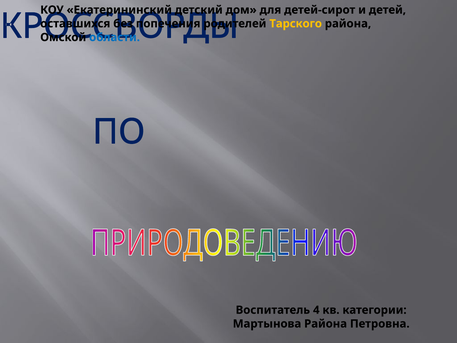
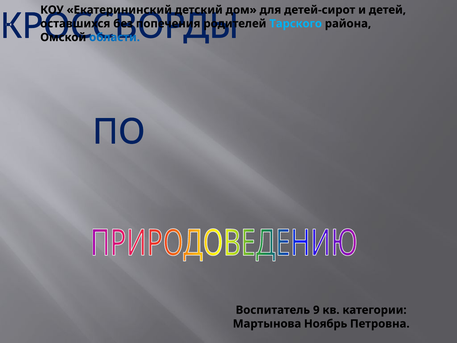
Тарского colour: yellow -> light blue
4: 4 -> 9
Мартынова Района: Района -> Ноябрь
